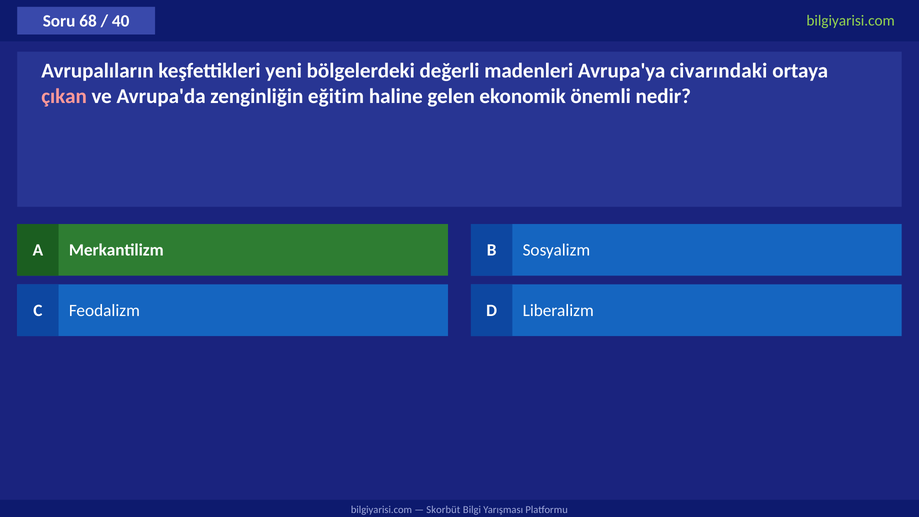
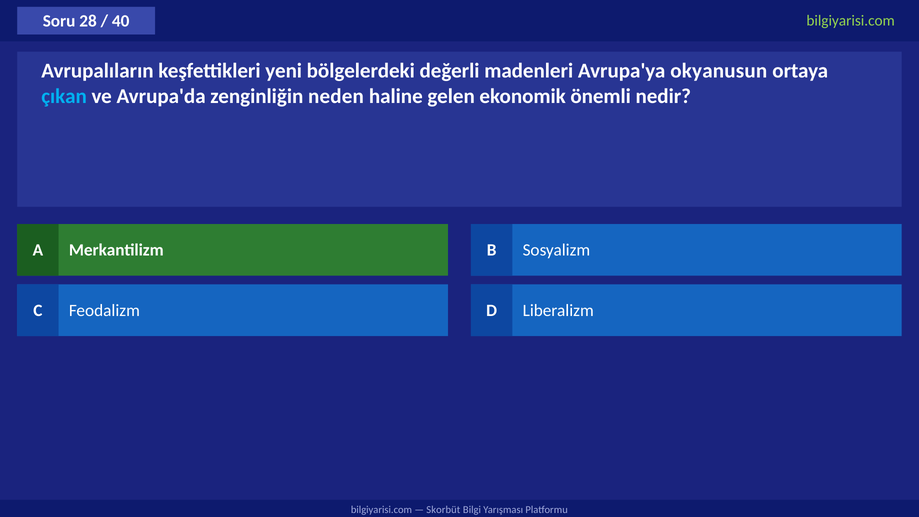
68: 68 -> 28
civarındaki: civarındaki -> okyanusun
çıkan colour: pink -> light blue
eğitim: eğitim -> neden
